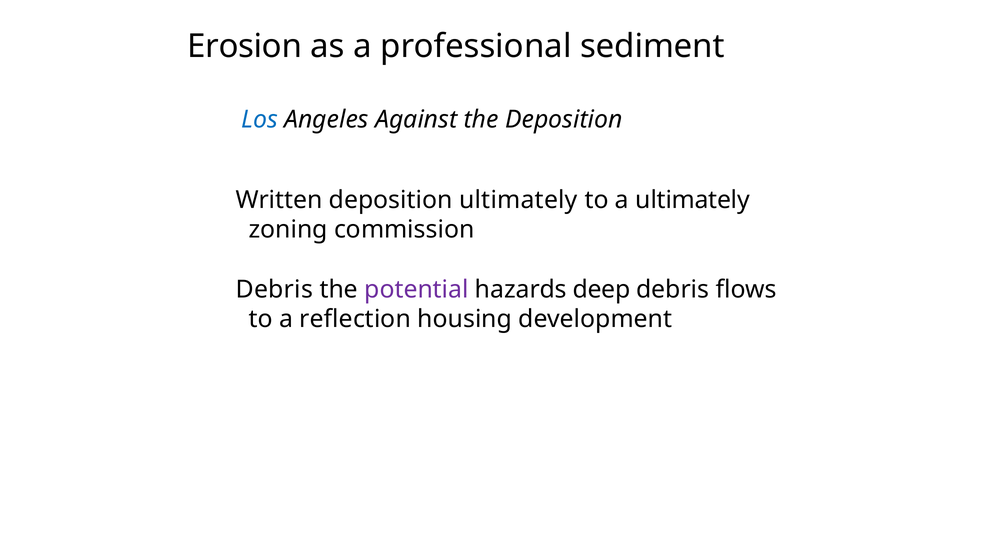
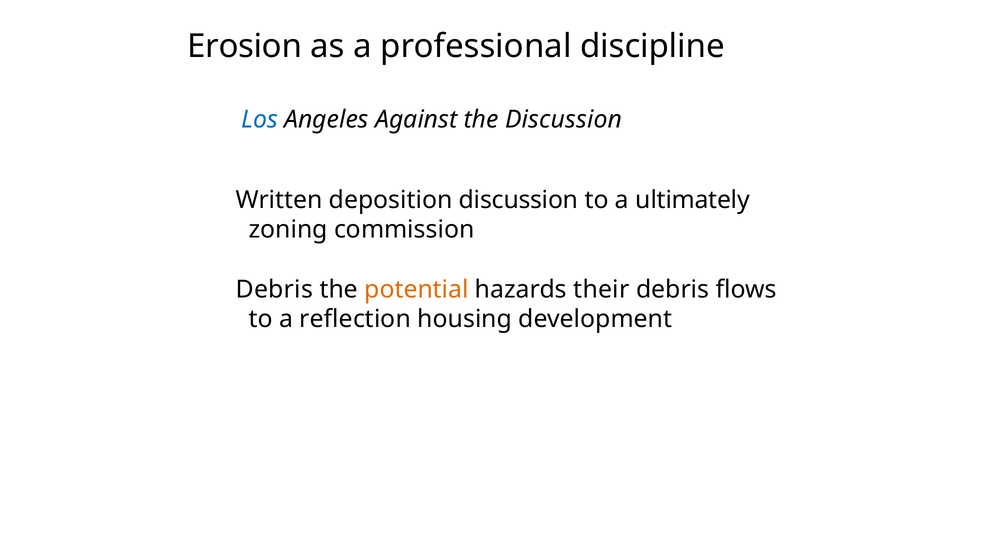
sediment: sediment -> discipline
the Deposition: Deposition -> Discussion
deposition ultimately: ultimately -> discussion
potential colour: purple -> orange
deep: deep -> their
